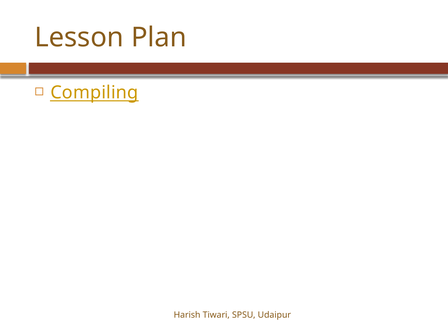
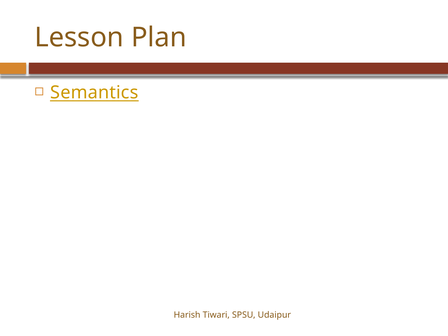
Compiling: Compiling -> Semantics
